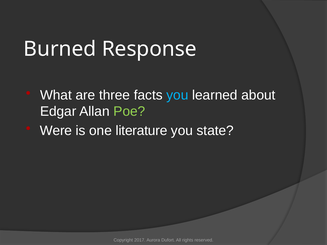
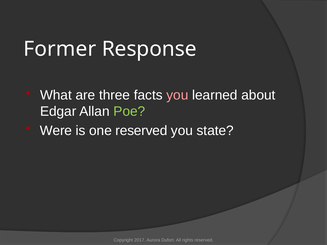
Burned: Burned -> Former
you at (177, 95) colour: light blue -> pink
one literature: literature -> reserved
